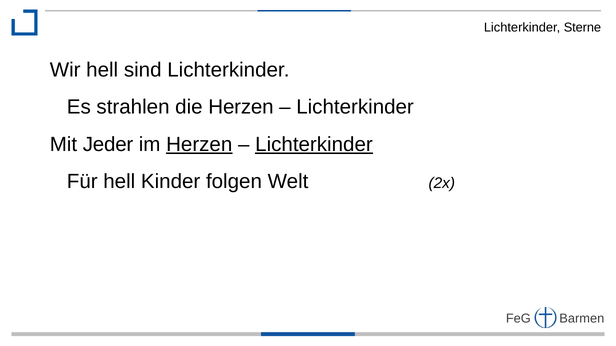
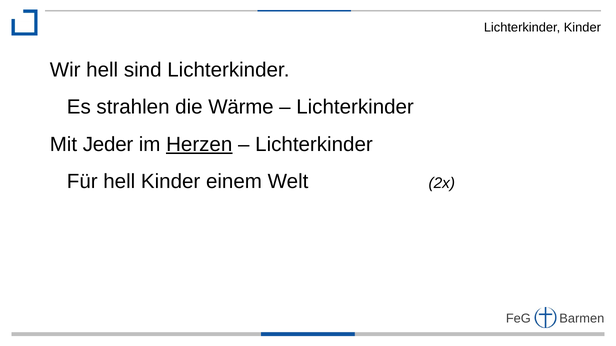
Lichterkinder Sterne: Sterne -> Kinder
die Herzen: Herzen -> Wärme
Lichterkinder at (314, 145) underline: present -> none
folgen: folgen -> einem
